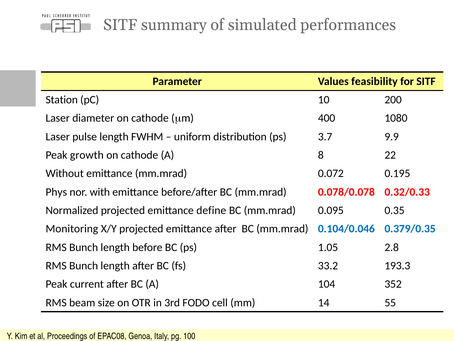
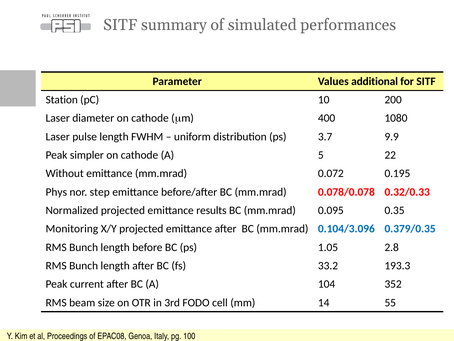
feasibility: feasibility -> additional
growth: growth -> simpler
8: 8 -> 5
with: with -> step
define: define -> results
0.104/0.046: 0.104/0.046 -> 0.104/3.096
